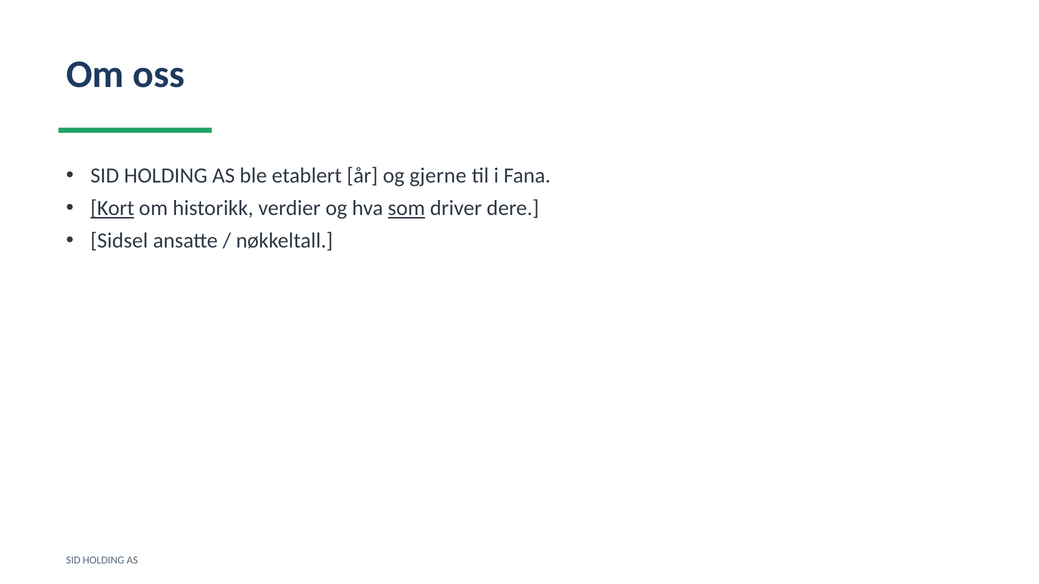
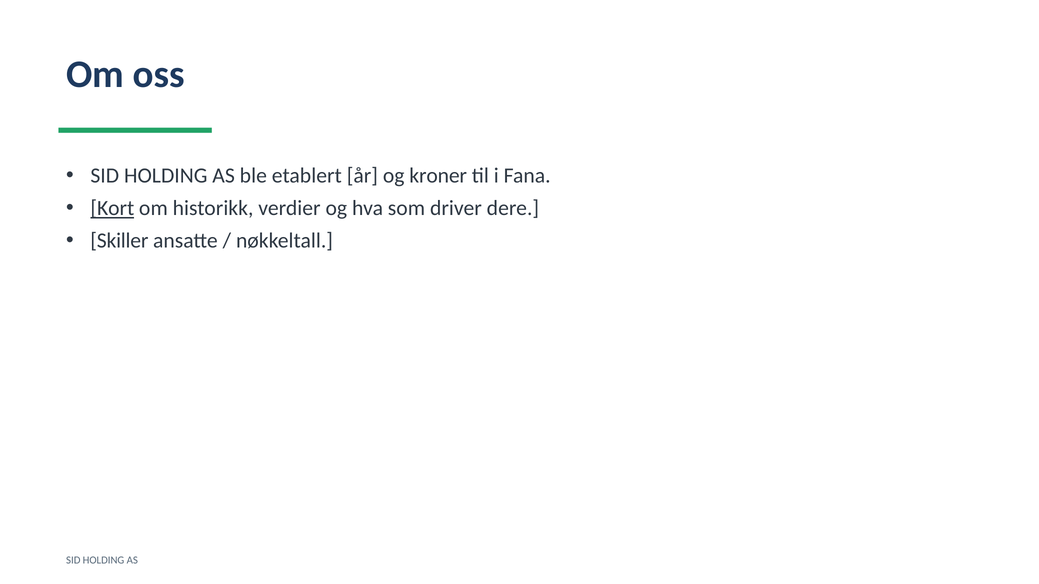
gjerne: gjerne -> kroner
som underline: present -> none
Sidsel: Sidsel -> Skiller
